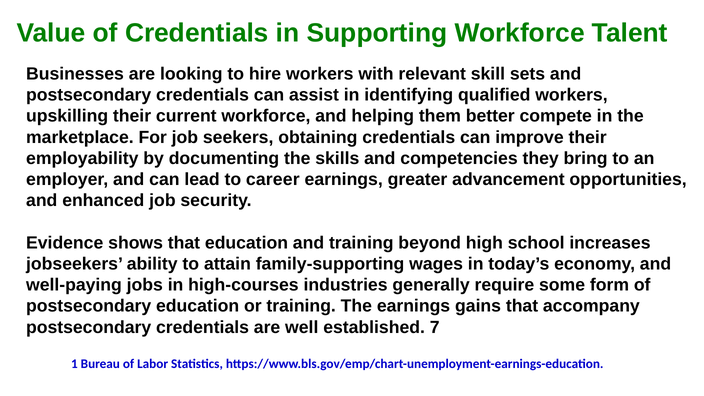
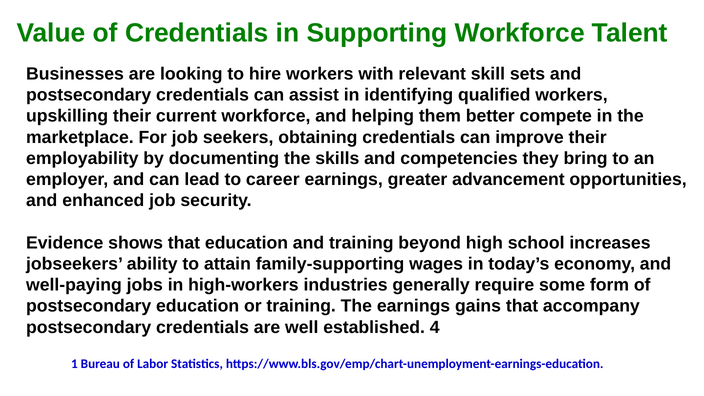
high-courses: high-courses -> high-workers
7: 7 -> 4
